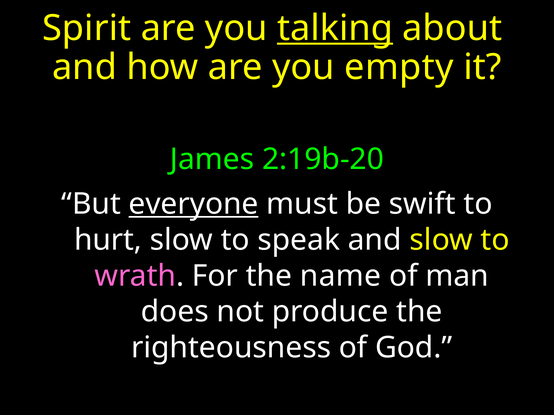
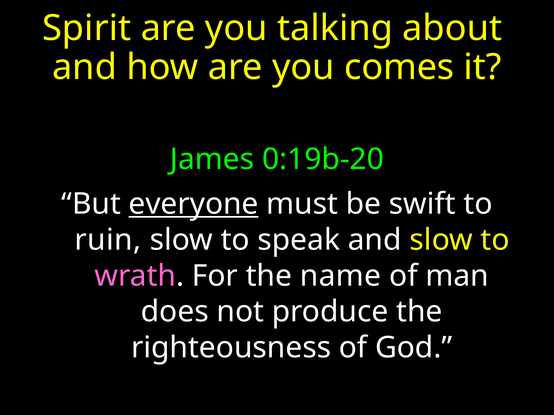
talking underline: present -> none
empty: empty -> comes
2:19b-20: 2:19b-20 -> 0:19b-20
hurt: hurt -> ruin
